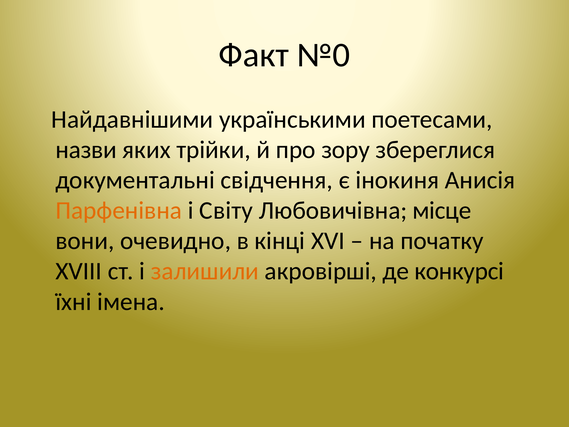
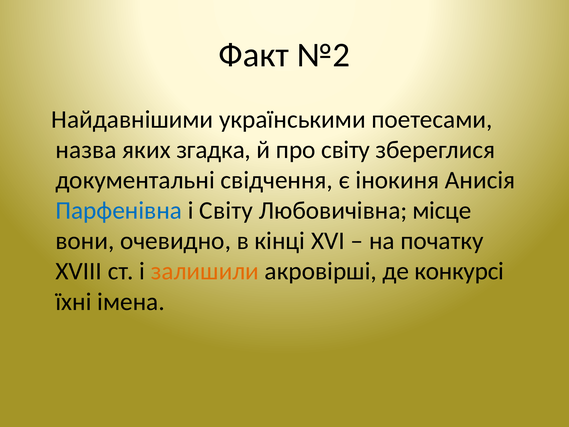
№0: №0 -> №2
назви: назви -> назва
трійки: трійки -> згадка
про зору: зору -> світу
Парфенівна colour: orange -> blue
